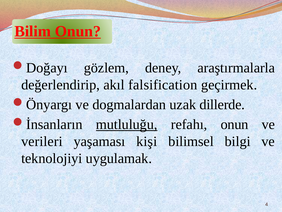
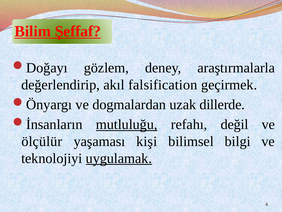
Bilim Onun: Onun -> Şeffaf
refahı onun: onun -> değil
verileri: verileri -> ölçülür
uygulamak underline: none -> present
